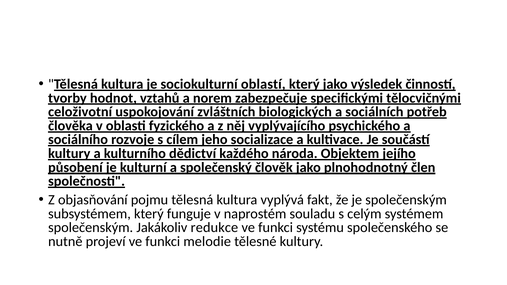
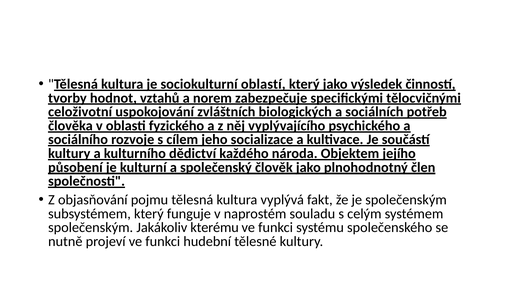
redukce: redukce -> kterému
melodie: melodie -> hudební
